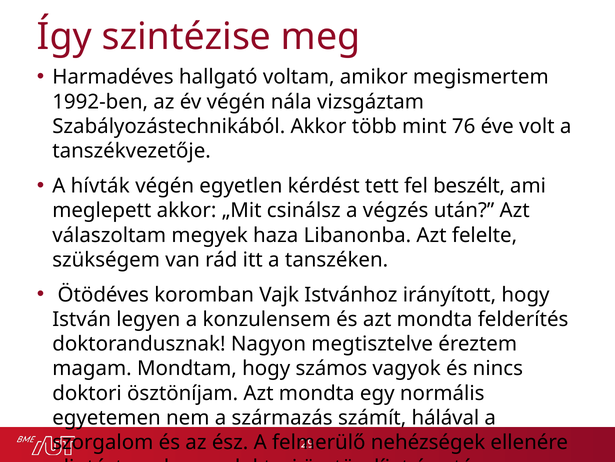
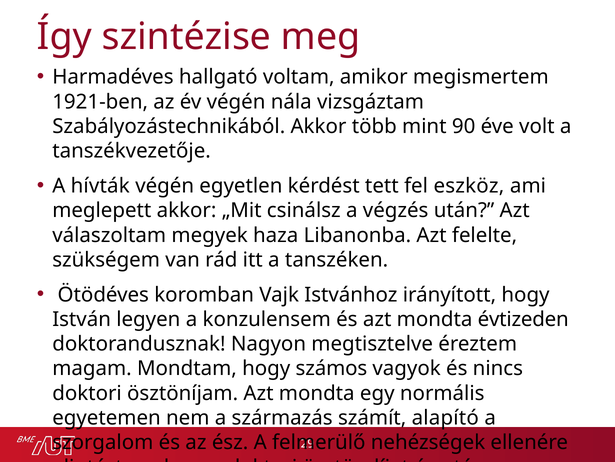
1992-ben: 1992-ben -> 1921-ben
76: 76 -> 90
beszélt: beszélt -> eszköz
felderítés: felderítés -> évtizeden
hálával: hálával -> alapító
